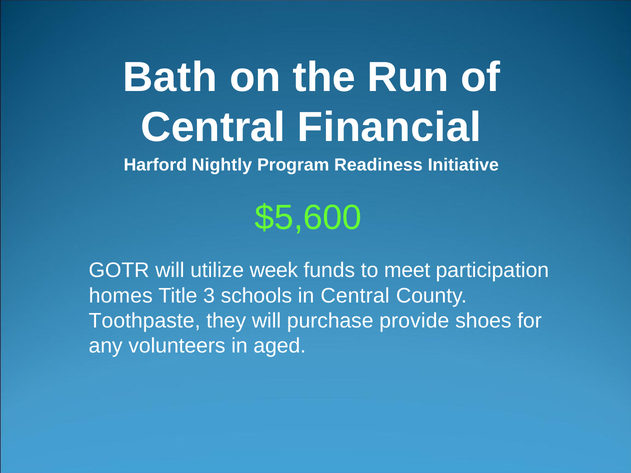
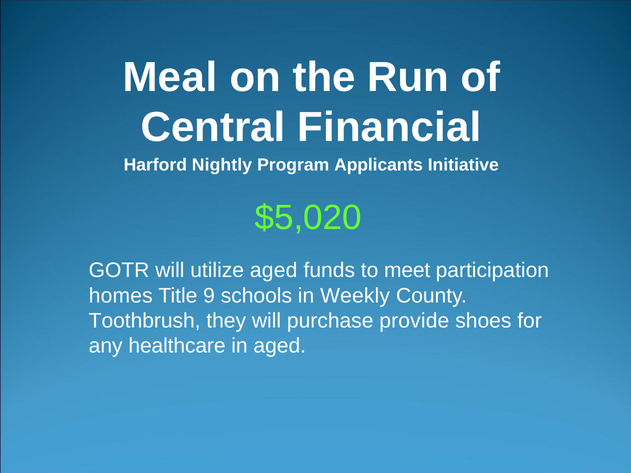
Bath: Bath -> Meal
Readiness: Readiness -> Applicants
$5,600: $5,600 -> $5,020
utilize week: week -> aged
3: 3 -> 9
in Central: Central -> Weekly
Toothpaste: Toothpaste -> Toothbrush
volunteers: volunteers -> healthcare
